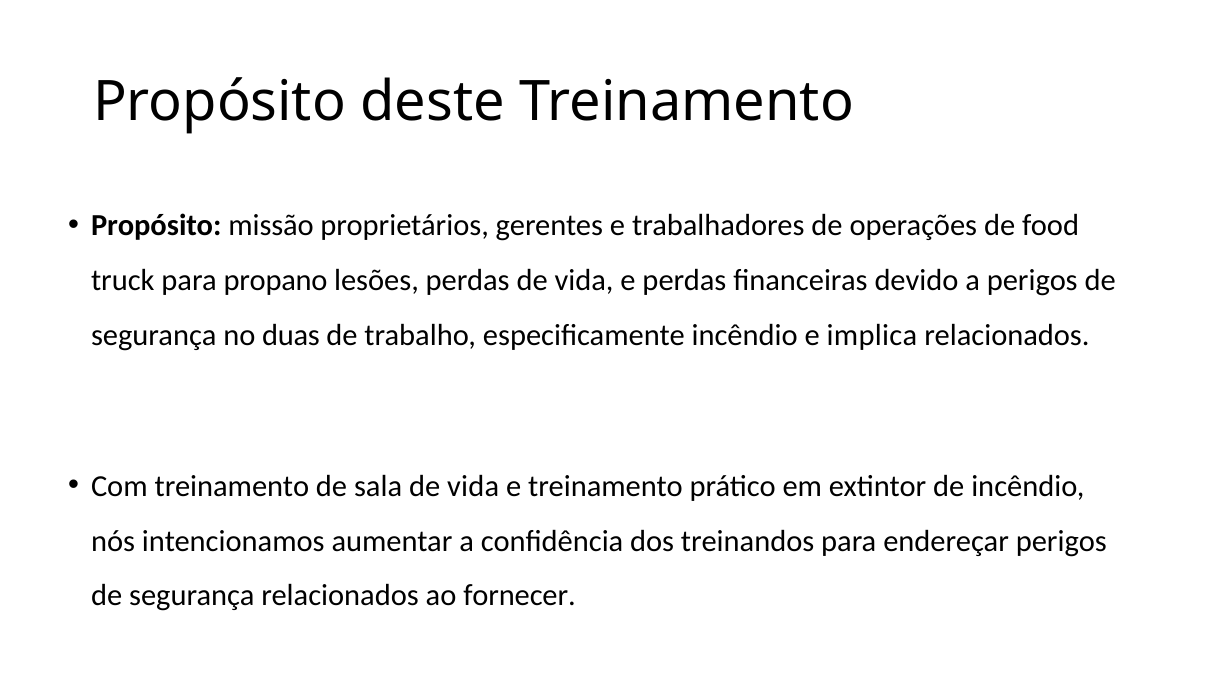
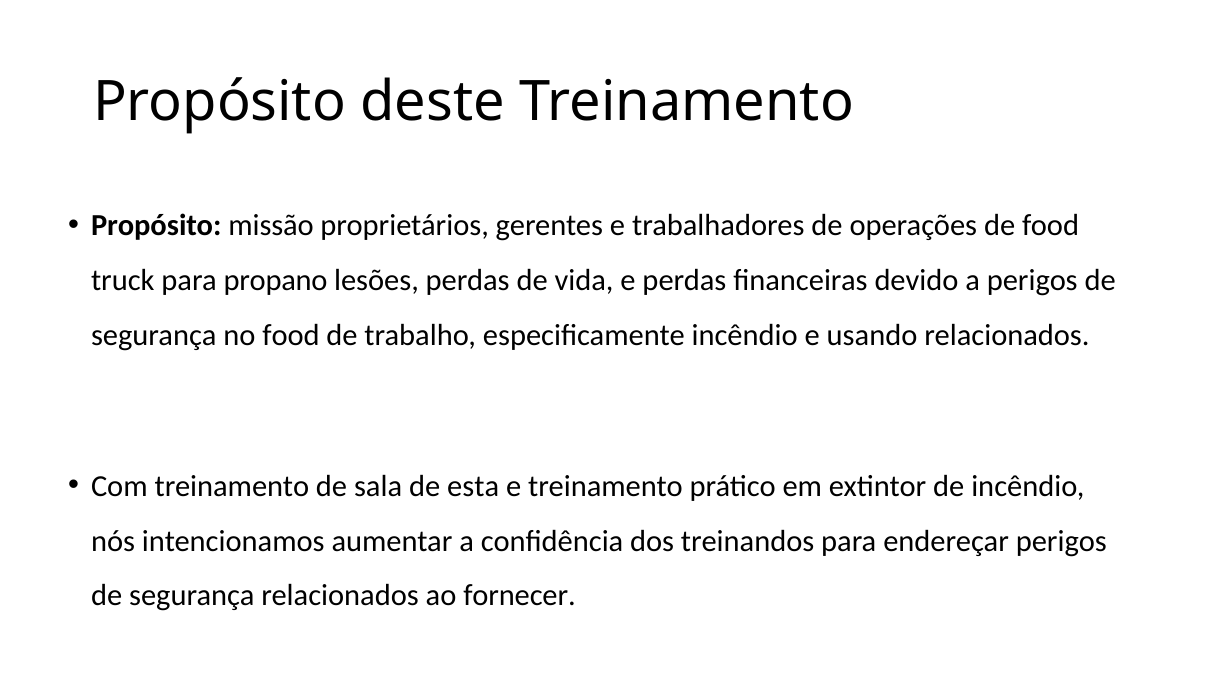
no duas: duas -> food
implica: implica -> usando
sala de vida: vida -> esta
